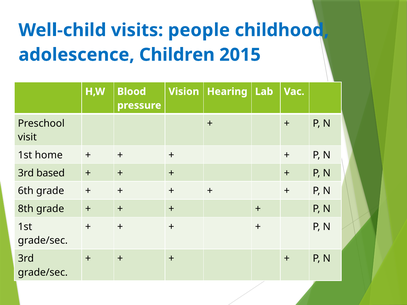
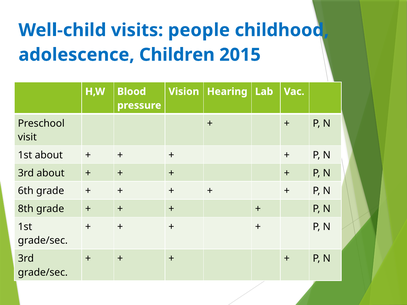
1st home: home -> about
3rd based: based -> about
